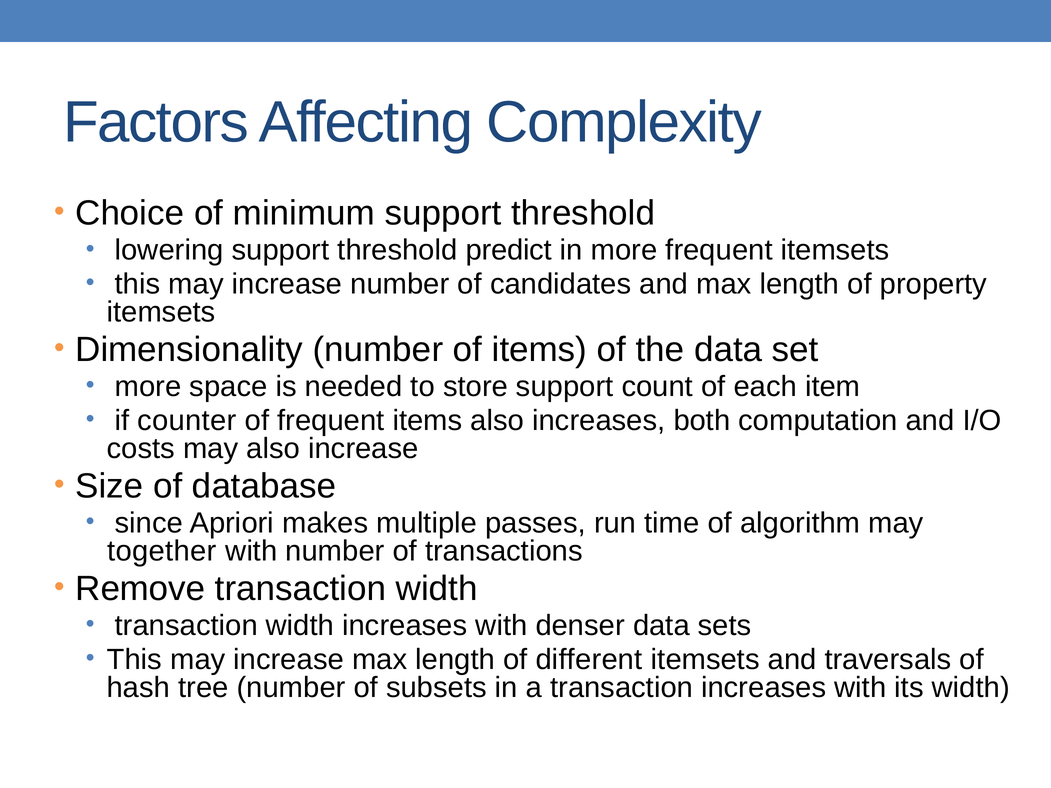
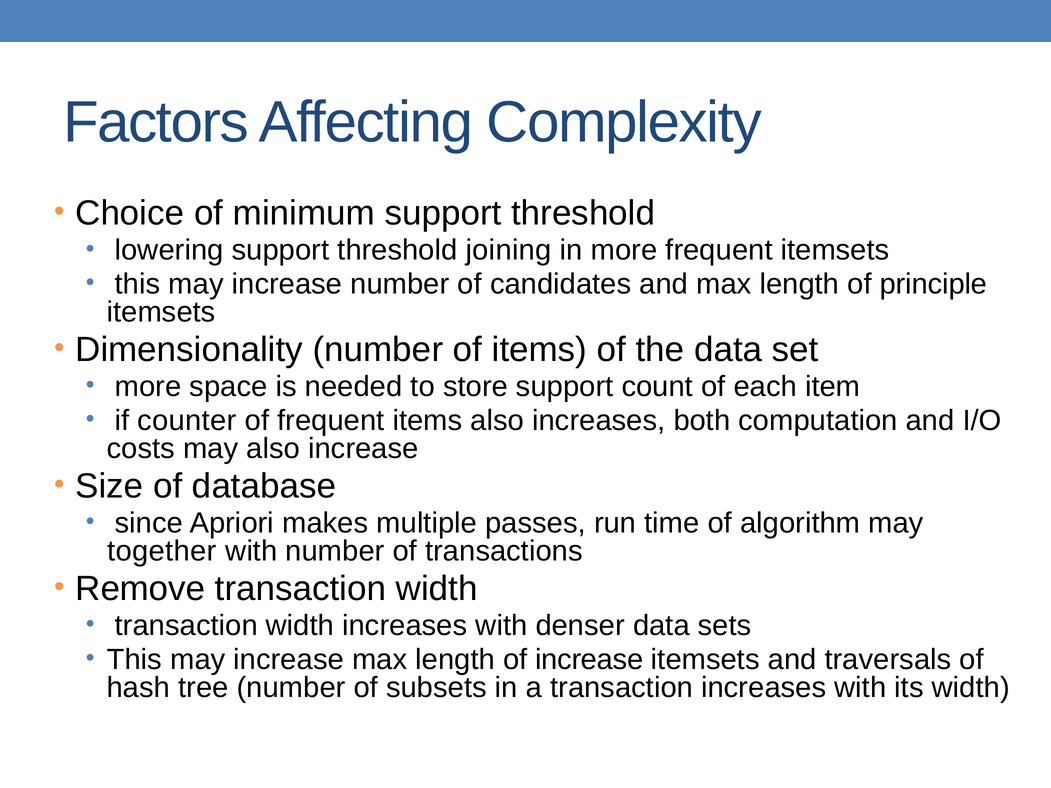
predict: predict -> joining
property: property -> principle
of different: different -> increase
